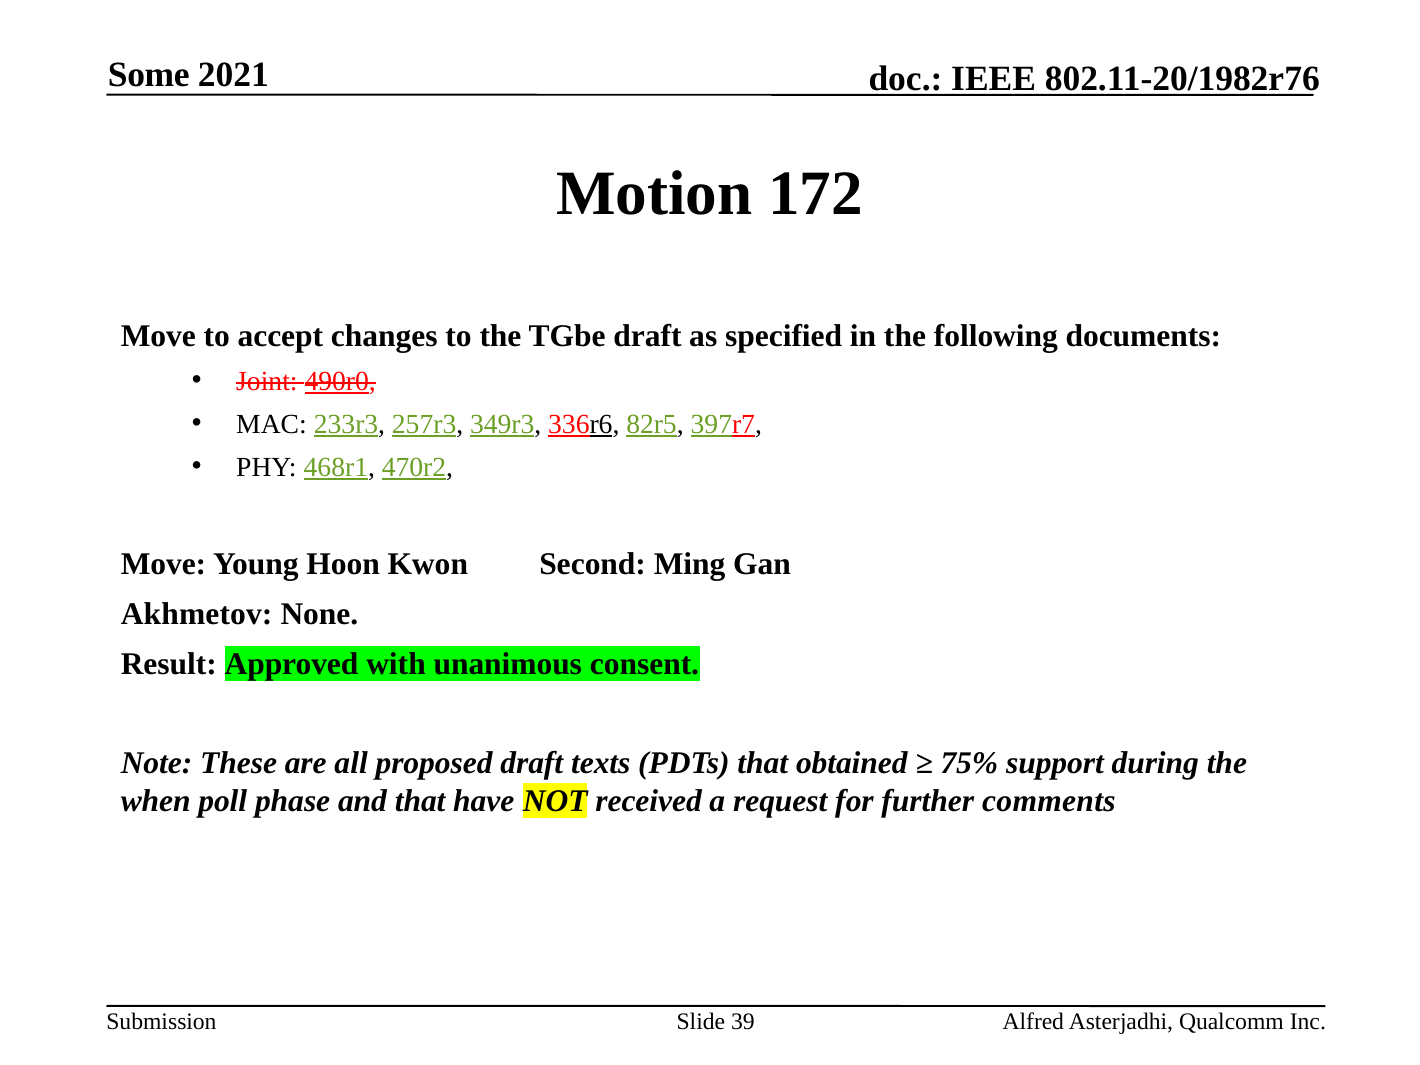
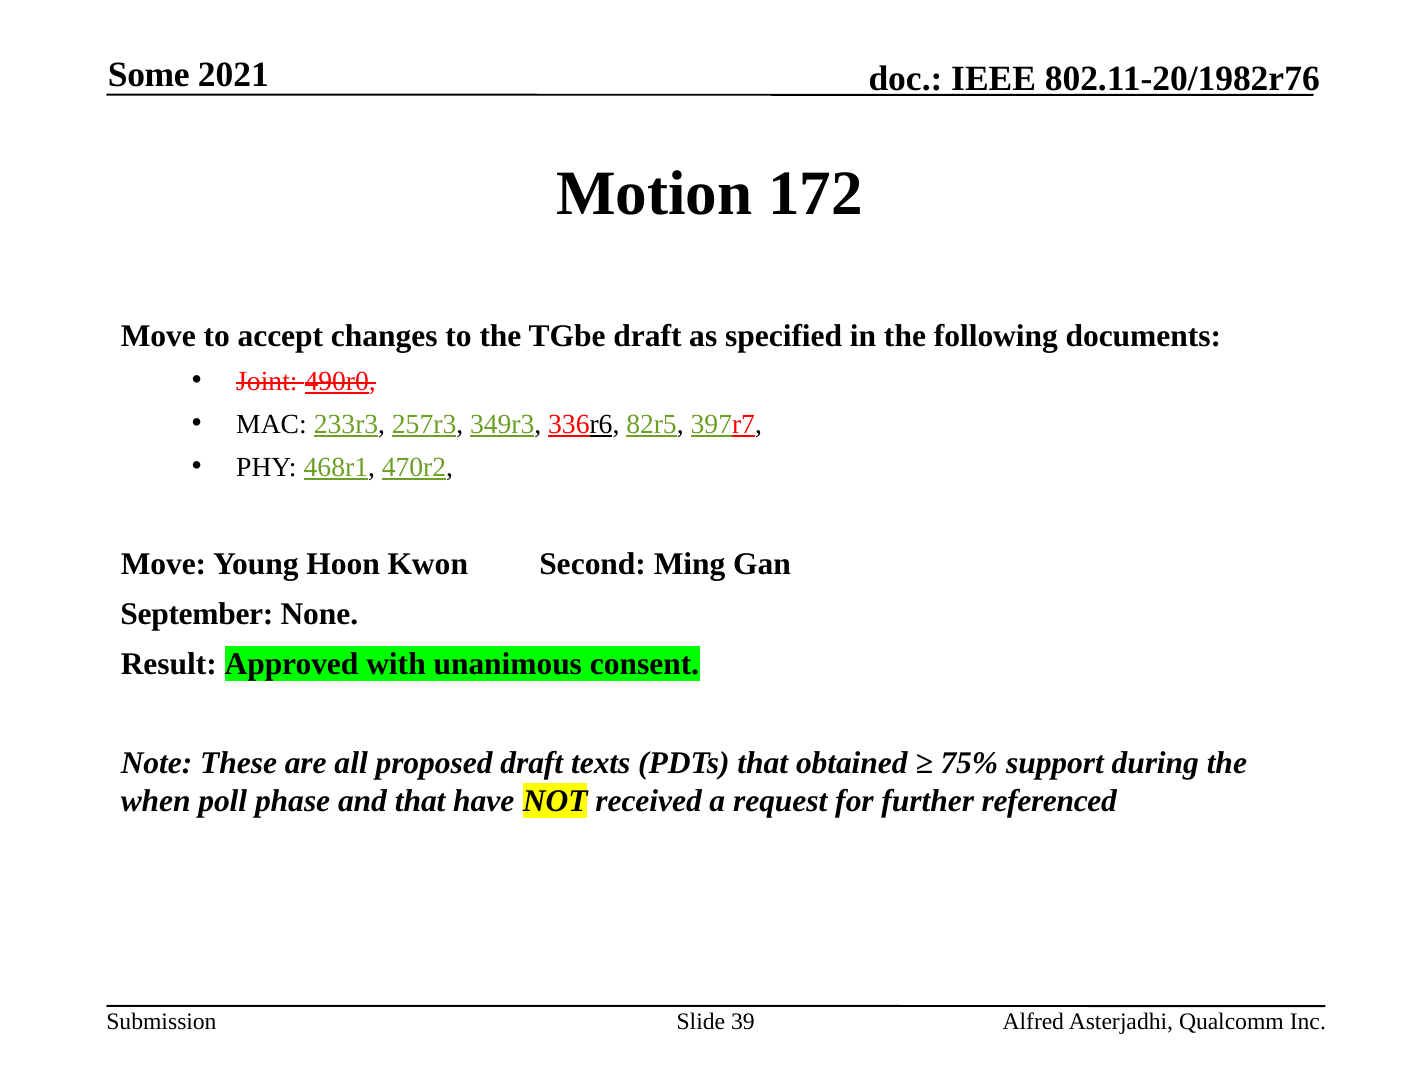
Akhmetov: Akhmetov -> September
comments: comments -> referenced
